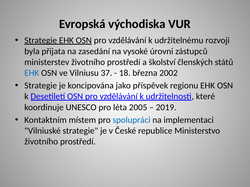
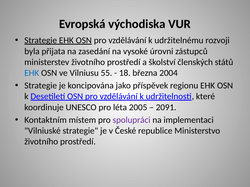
37: 37 -> 55
2002: 2002 -> 2004
2019: 2019 -> 2091
spolupráci colour: blue -> purple
